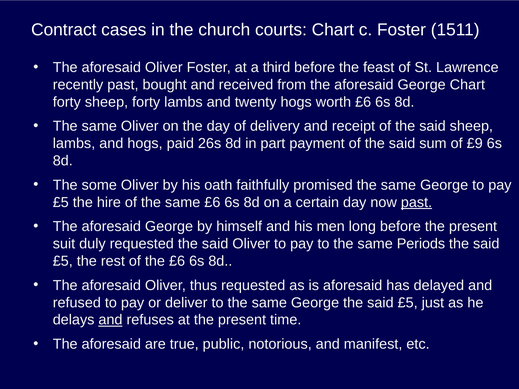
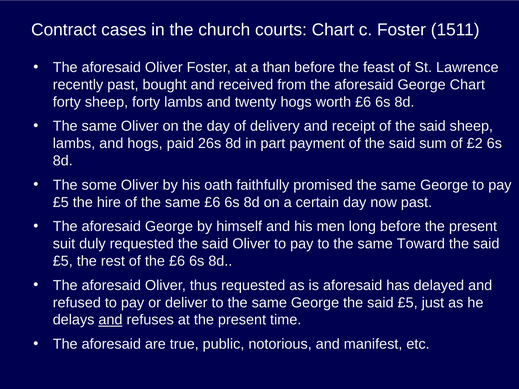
third: third -> than
£9: £9 -> £2
past at (416, 202) underline: present -> none
Periods: Periods -> Toward
